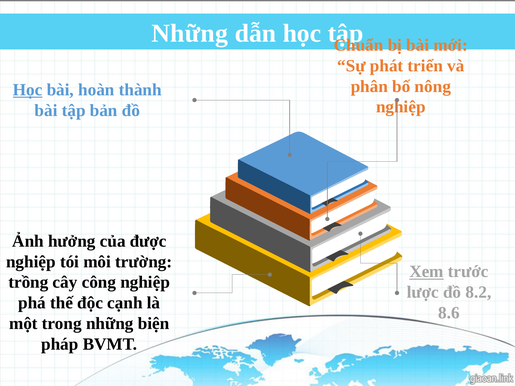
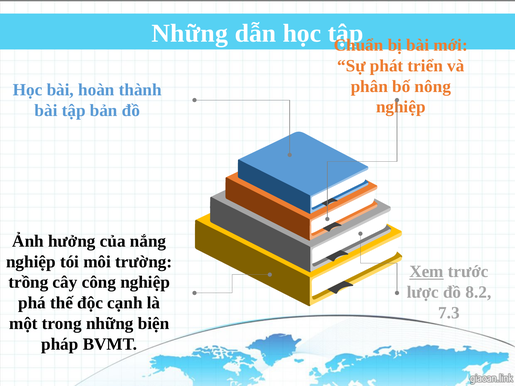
Học at (28, 90) underline: present -> none
được: được -> nắng
8.6: 8.6 -> 7.3
